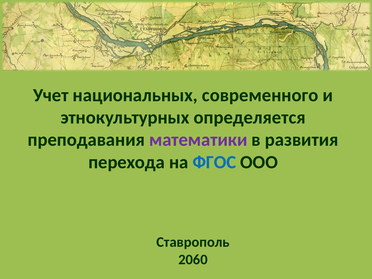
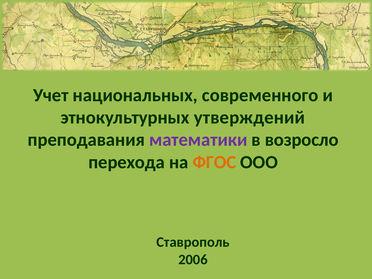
определяется: определяется -> утверждений
развития: развития -> возросло
ФГОС colour: blue -> orange
2060: 2060 -> 2006
